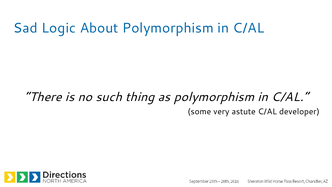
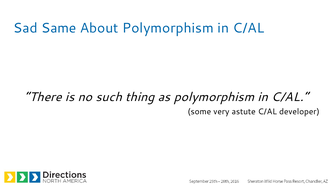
Logic: Logic -> Same
